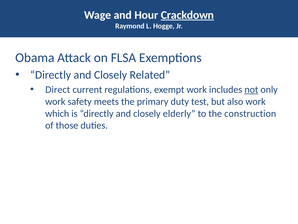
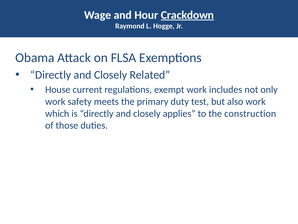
Direct: Direct -> House
not underline: present -> none
elderly: elderly -> applies
